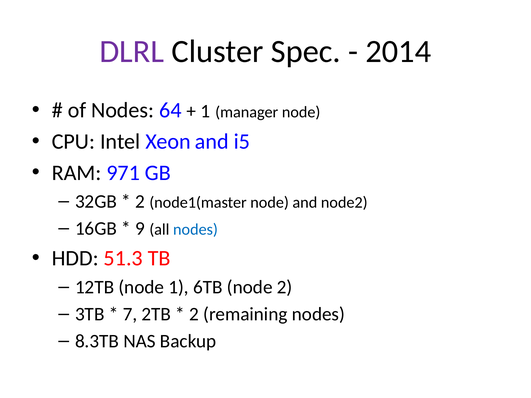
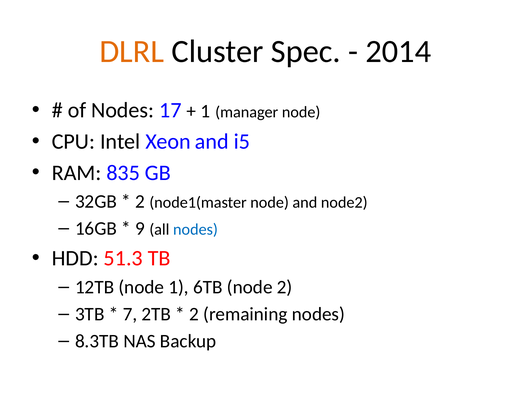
DLRL colour: purple -> orange
64: 64 -> 17
971: 971 -> 835
